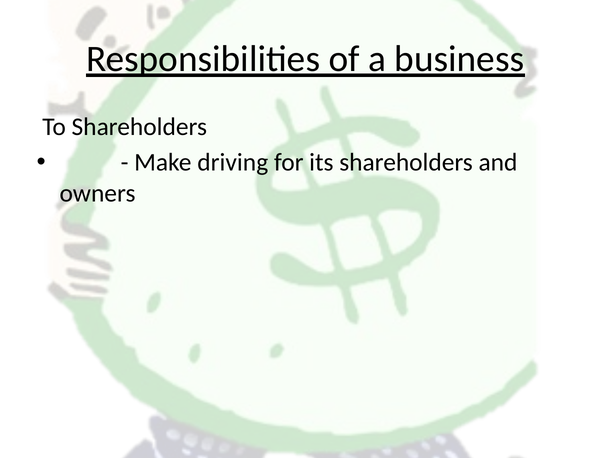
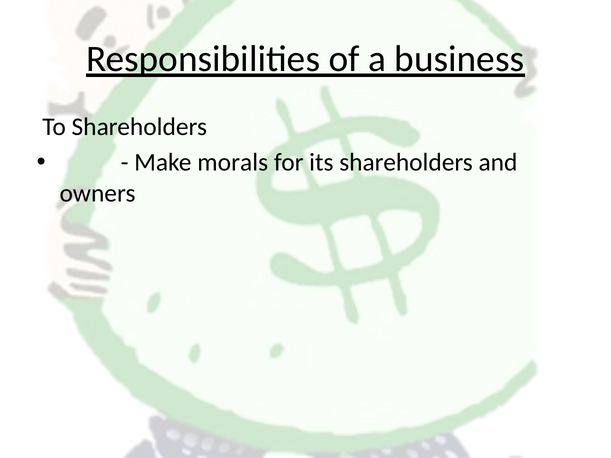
driving: driving -> morals
